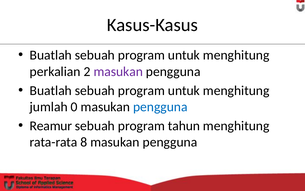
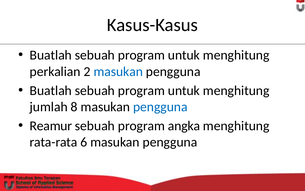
masukan at (118, 71) colour: purple -> blue
0: 0 -> 8
tahun: tahun -> angka
8: 8 -> 6
